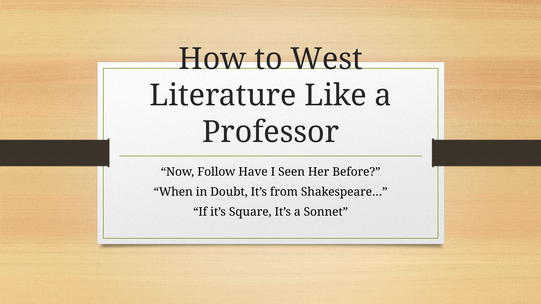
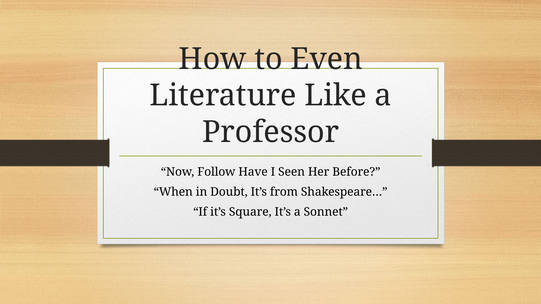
West: West -> Even
